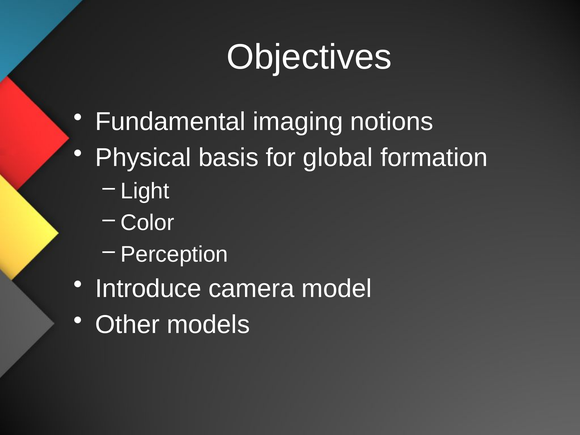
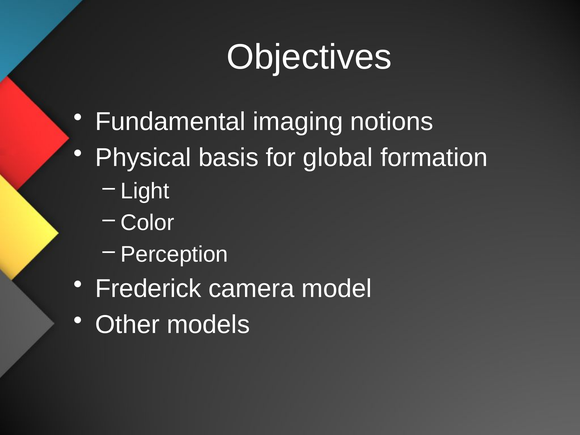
Introduce: Introduce -> Frederick
